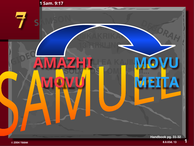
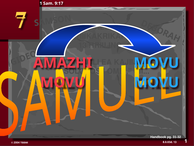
MEITA at (156, 82): MEITA -> MOVU
